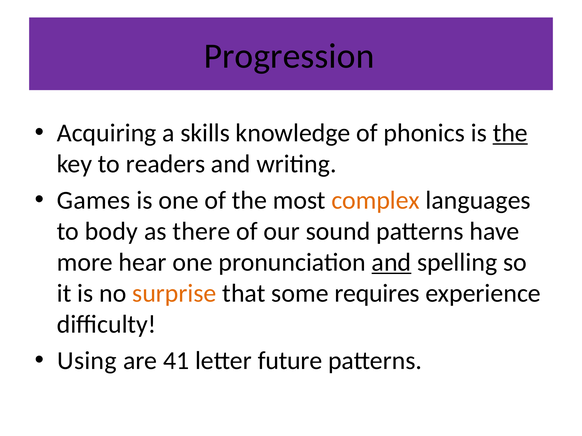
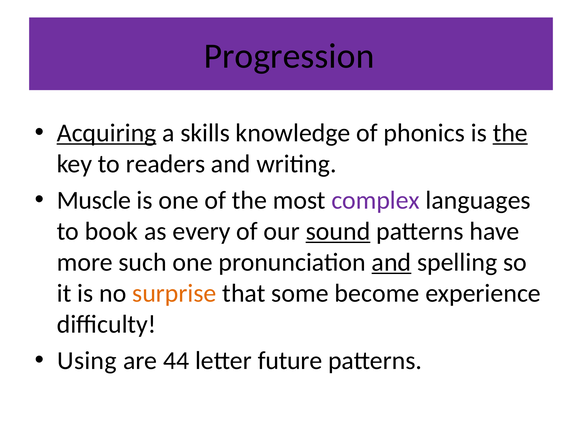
Acquiring underline: none -> present
Games: Games -> Muscle
complex colour: orange -> purple
body: body -> book
there: there -> every
sound underline: none -> present
hear: hear -> such
requires: requires -> become
41: 41 -> 44
